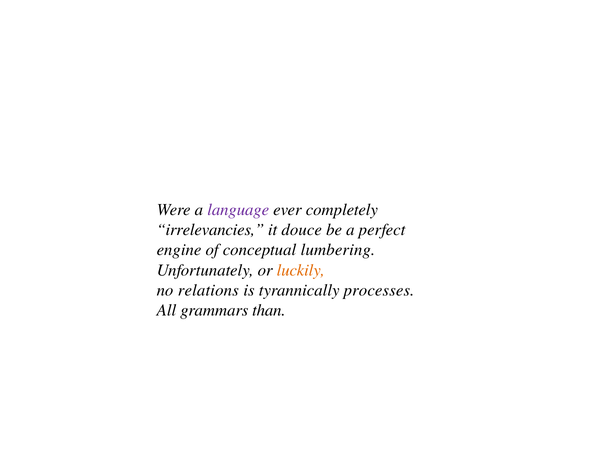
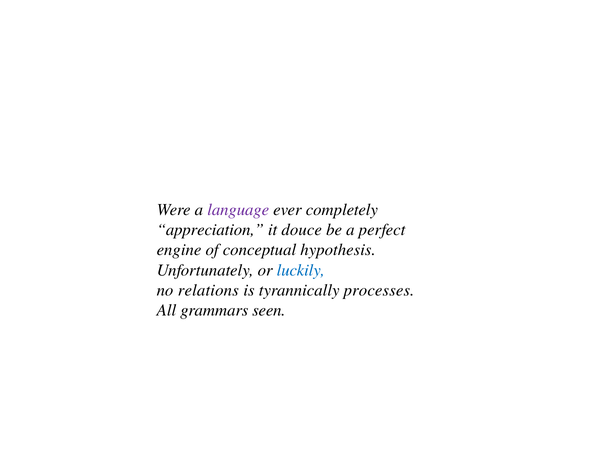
irrelevancies: irrelevancies -> appreciation
lumbering: lumbering -> hypothesis
luckily colour: orange -> blue
than: than -> seen
